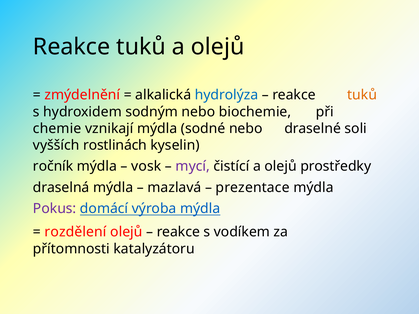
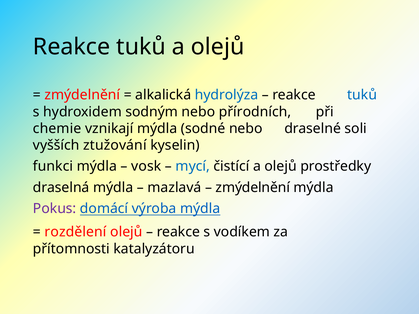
tuků at (362, 95) colour: orange -> blue
biochemie: biochemie -> přírodních
rostlinách: rostlinách -> ztužování
ročník: ročník -> funkci
mycí colour: purple -> blue
prezentace at (253, 188): prezentace -> zmýdelnění
